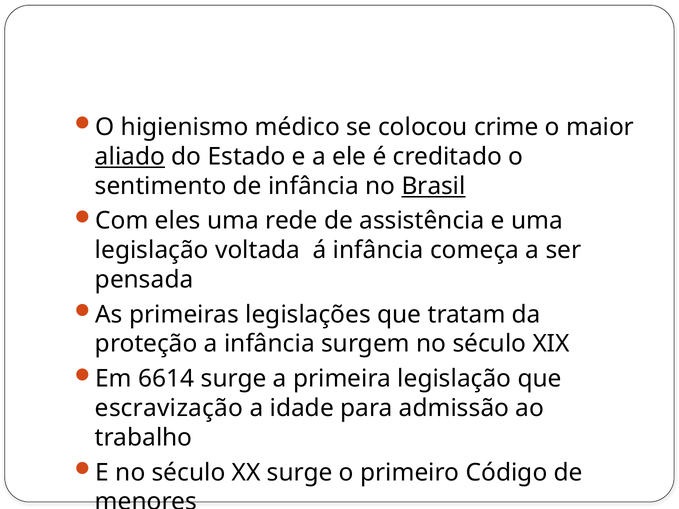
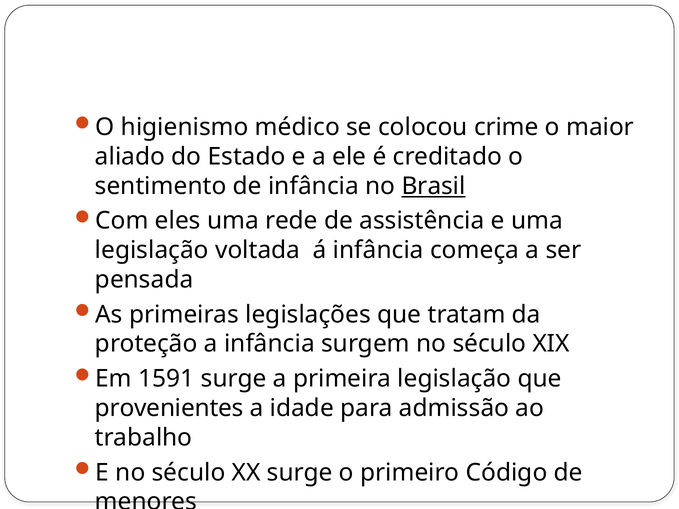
aliado underline: present -> none
6614: 6614 -> 1591
escravização: escravização -> provenientes
